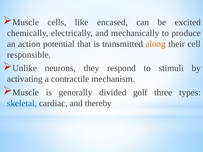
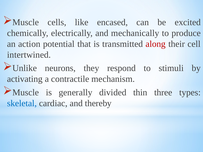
along colour: orange -> red
responsible: responsible -> intertwined
golf: golf -> thin
